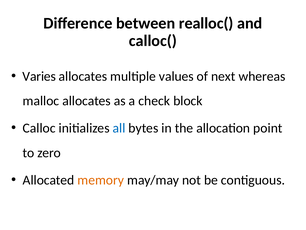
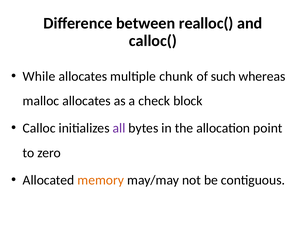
Varies: Varies -> While
values: values -> chunk
next: next -> such
all colour: blue -> purple
